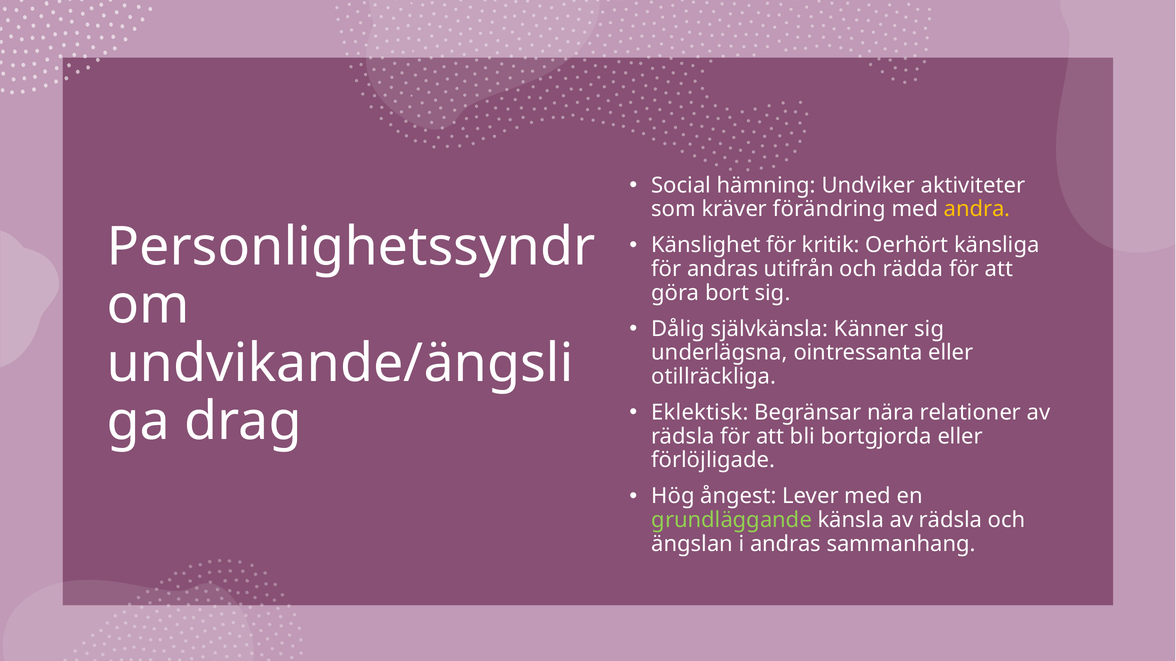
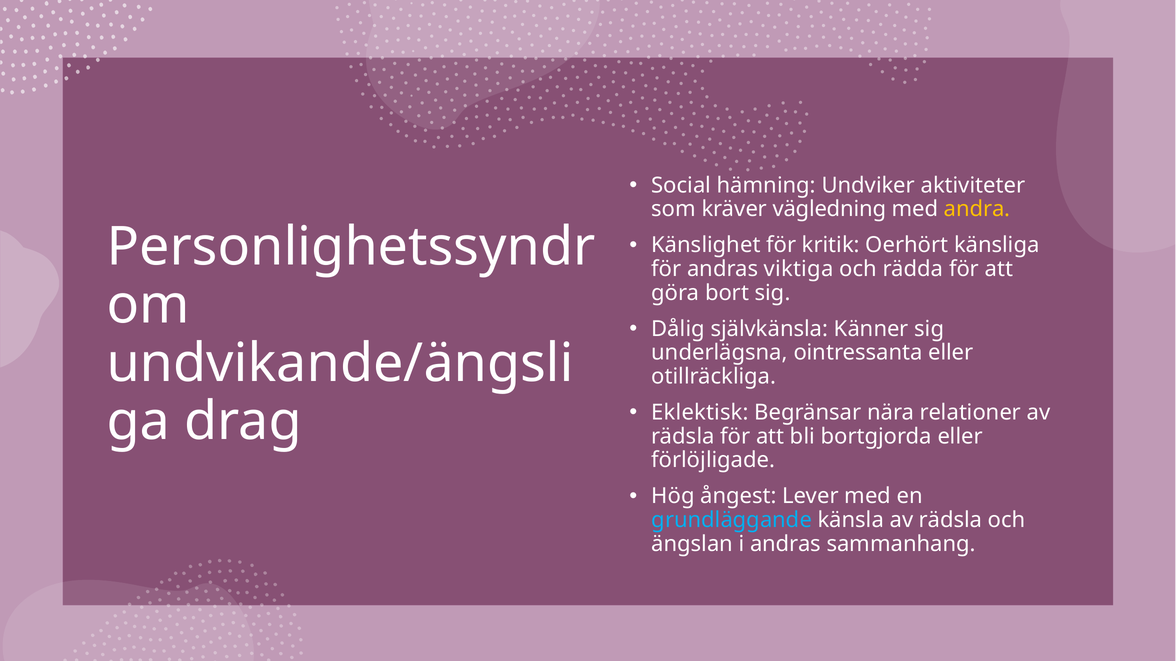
förändring: förändring -> vägledning
utifrån: utifrån -> viktiga
grundläggande colour: light green -> light blue
